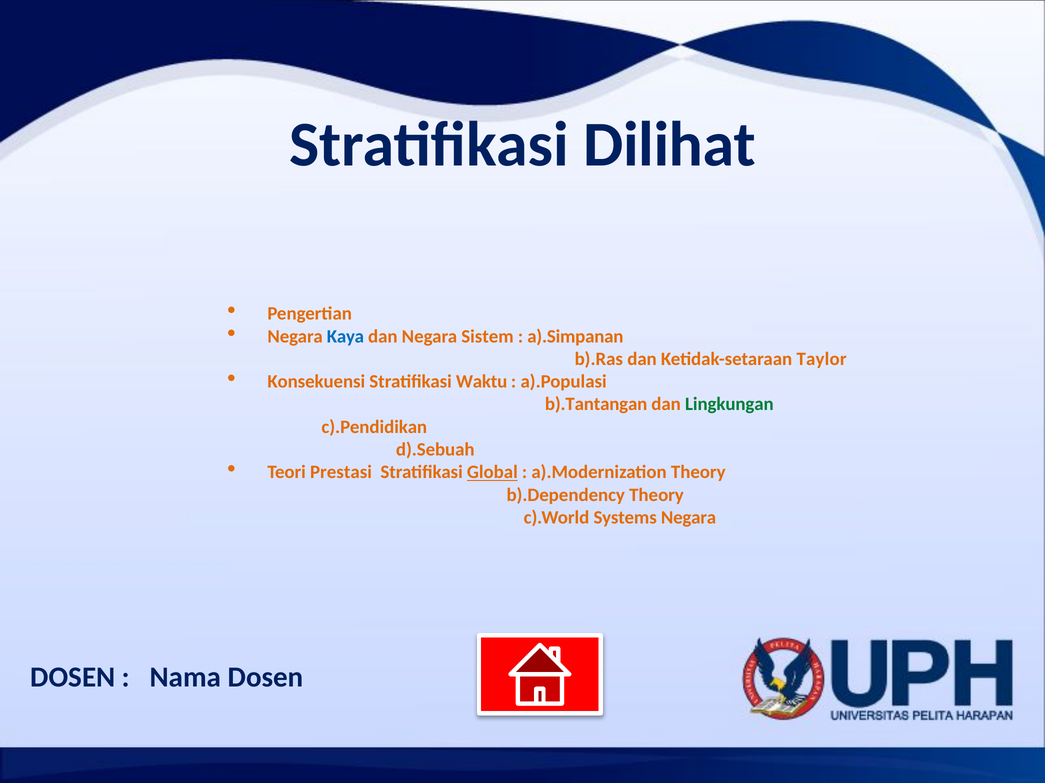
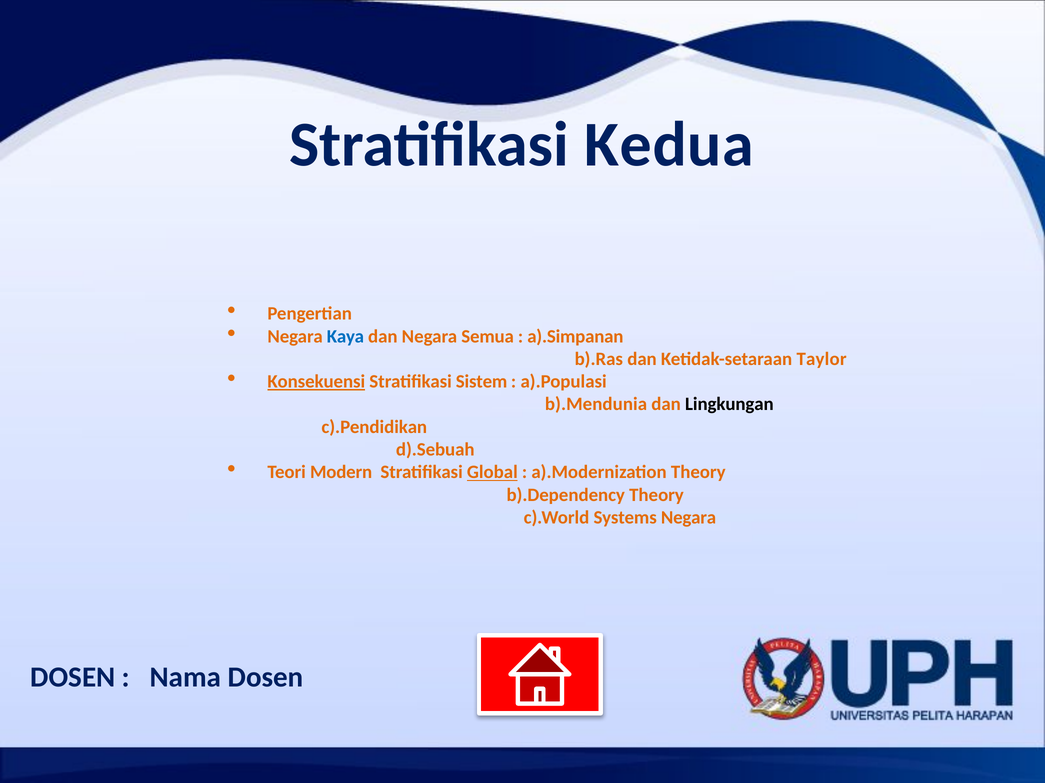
Dilihat: Dilihat -> Kedua
Sistem: Sistem -> Semua
Konsekuensi underline: none -> present
Waktu: Waktu -> Sistem
b).Tantangan: b).Tantangan -> b).Mendunia
Lingkungan colour: green -> black
Prestasi: Prestasi -> Modern
